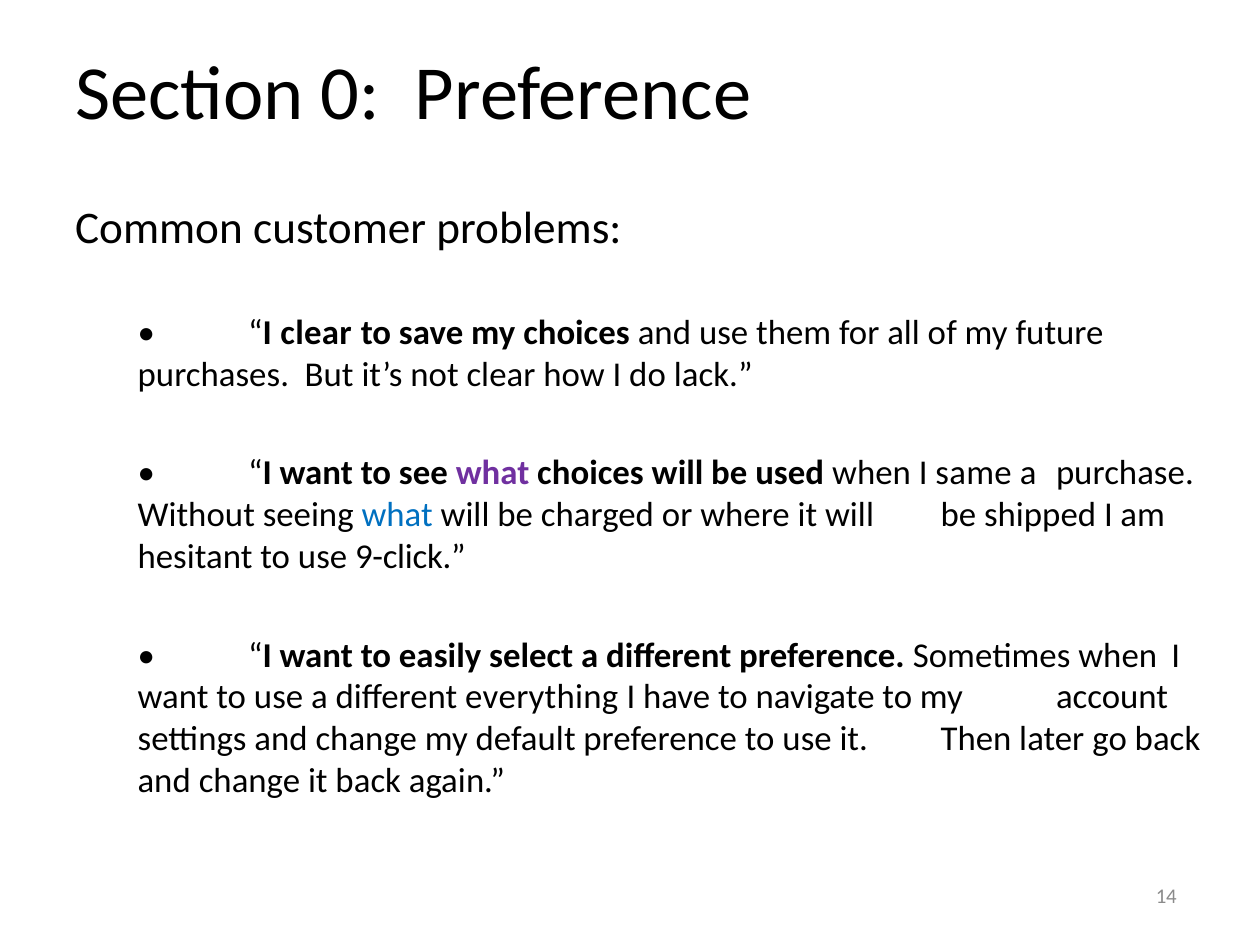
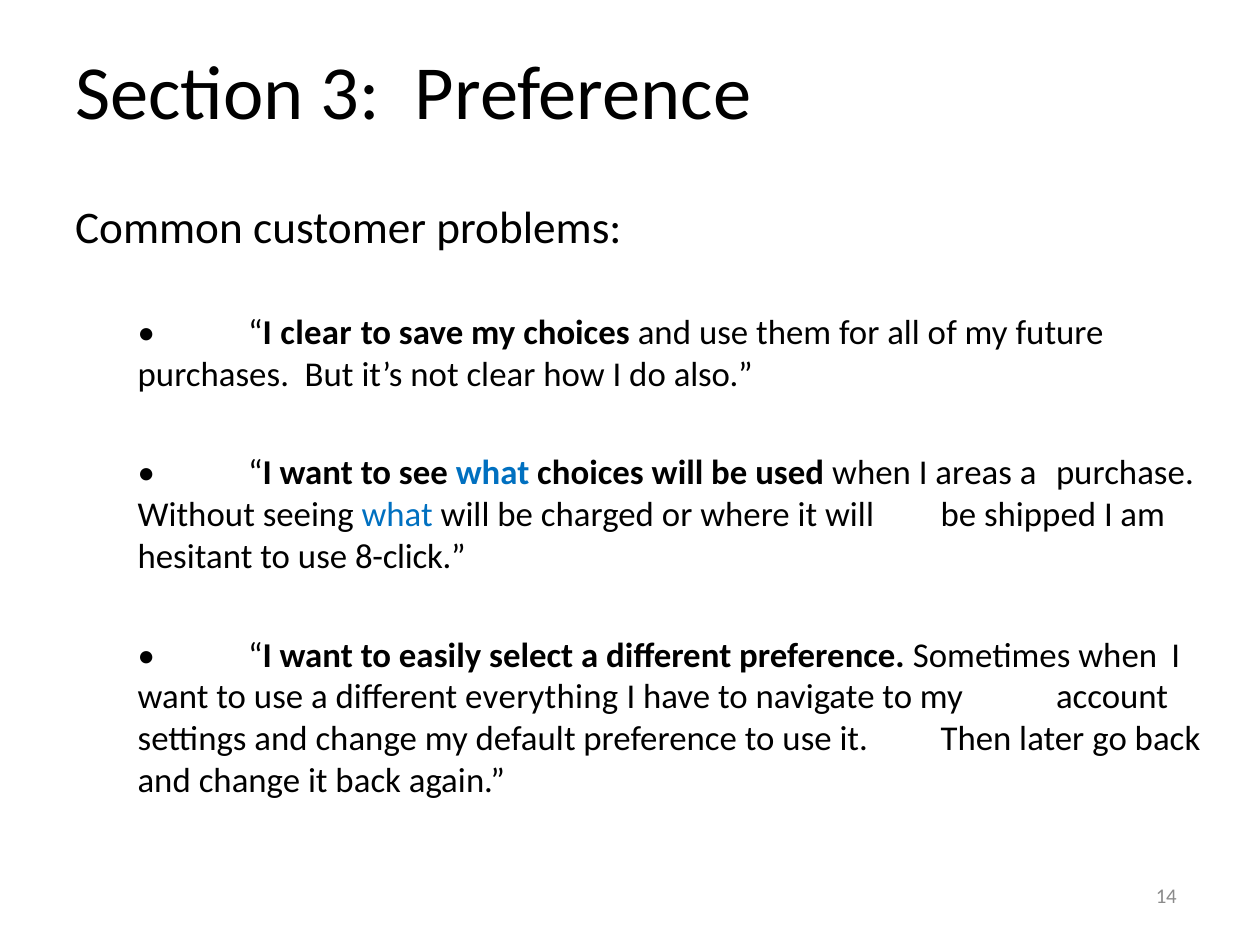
0: 0 -> 3
lack: lack -> also
what at (493, 473) colour: purple -> blue
same: same -> areas
9-click: 9-click -> 8-click
